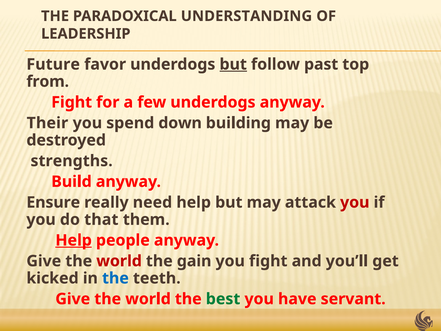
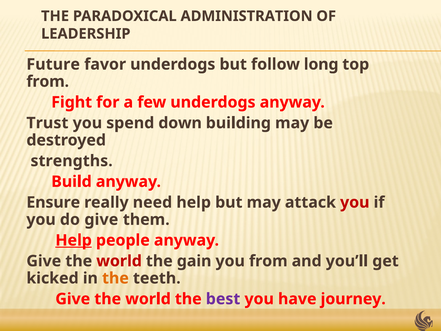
UNDERSTANDING: UNDERSTANDING -> ADMINISTRATION
but at (233, 64) underline: present -> none
past: past -> long
Their: Their -> Trust
do that: that -> give
you fight: fight -> from
the at (115, 278) colour: blue -> orange
best colour: green -> purple
servant: servant -> journey
